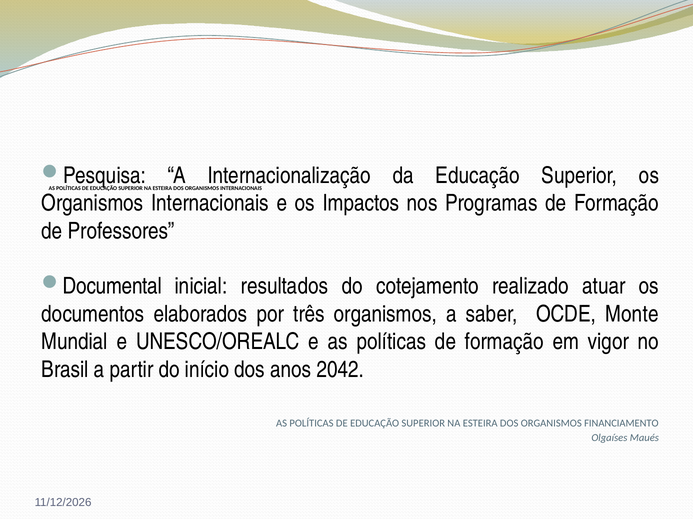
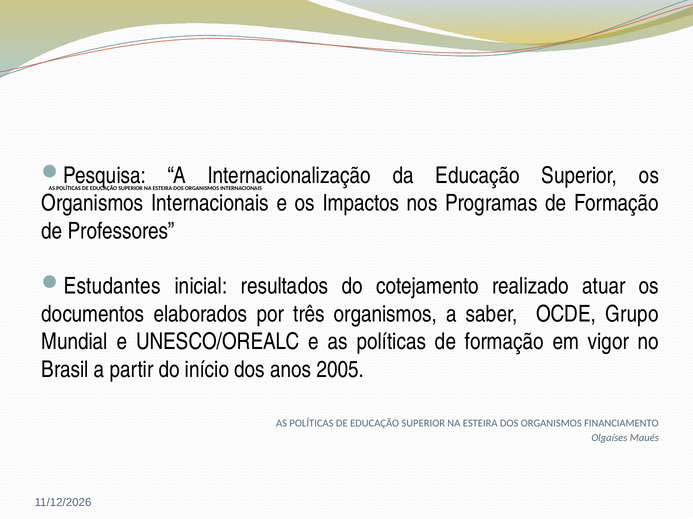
Documental: Documental -> Estudantes
Monte: Monte -> Grupo
2042: 2042 -> 2005
